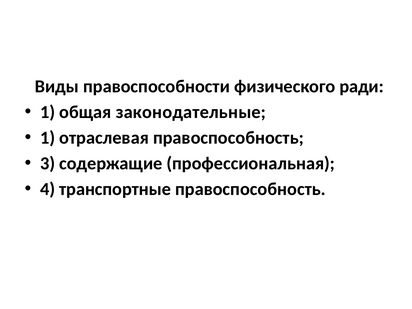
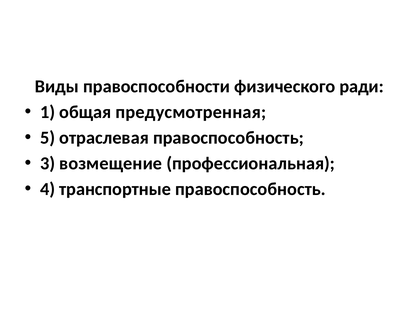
законодательные: законодательные -> предусмотренная
1 at (48, 138): 1 -> 5
содержащие: содержащие -> возмещение
